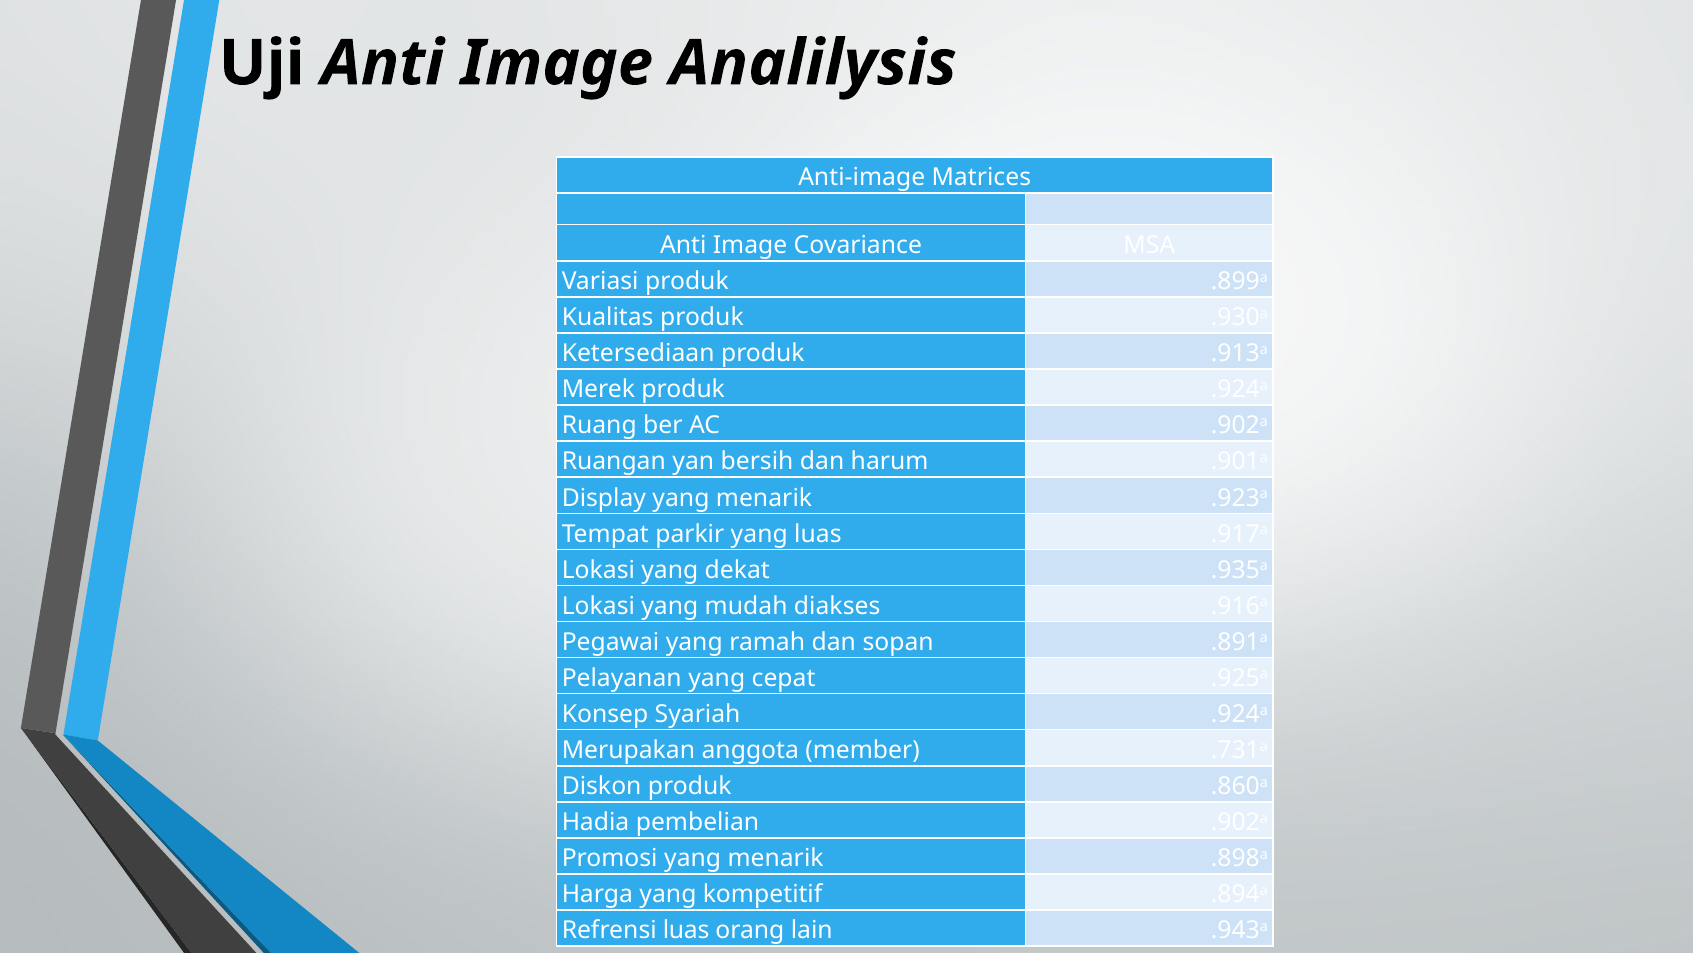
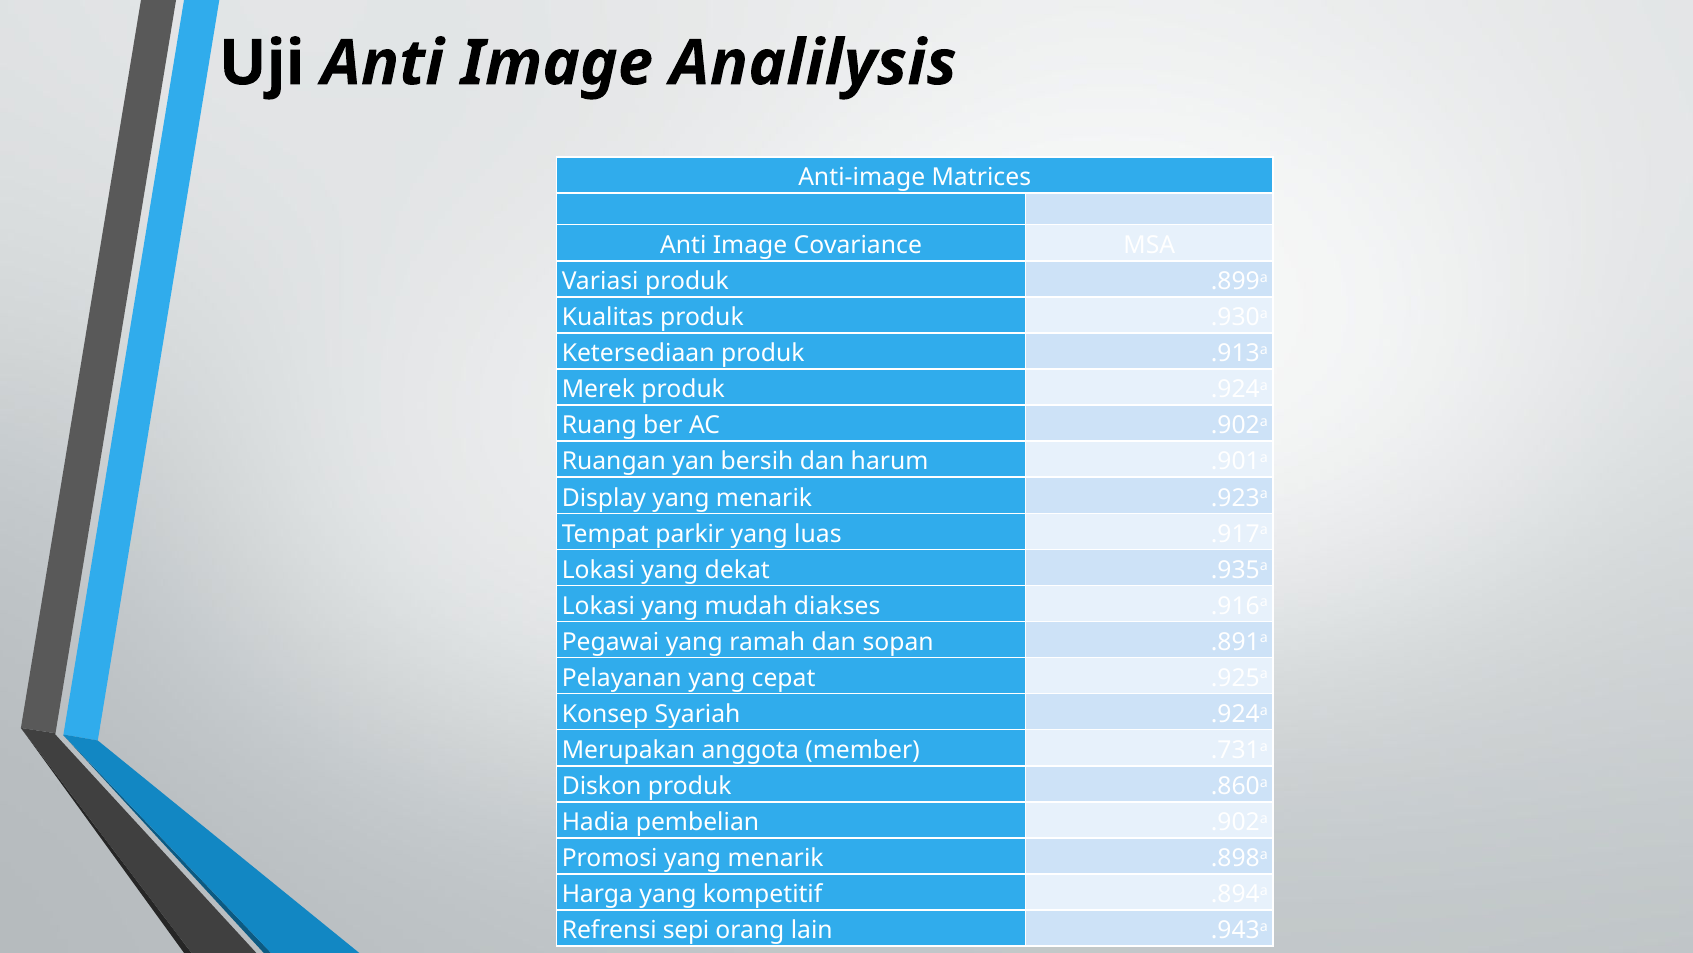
Refrensi luas: luas -> sepi
